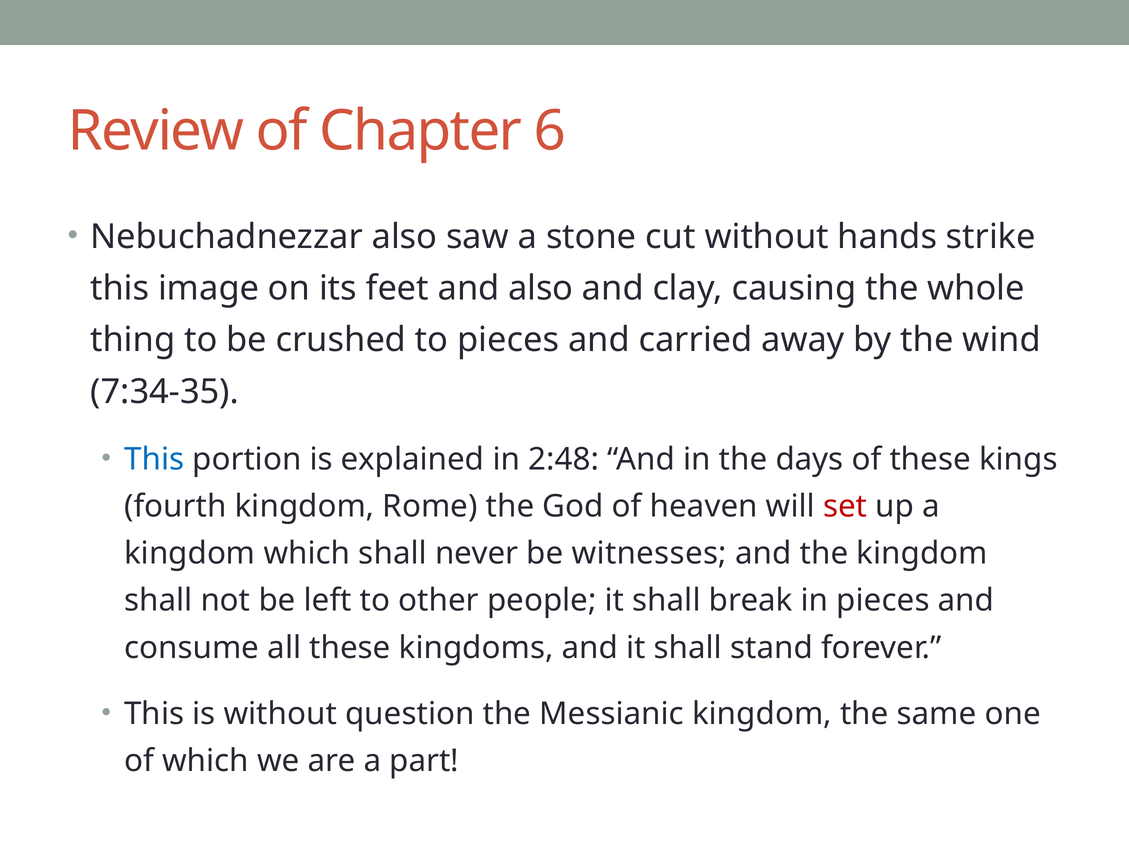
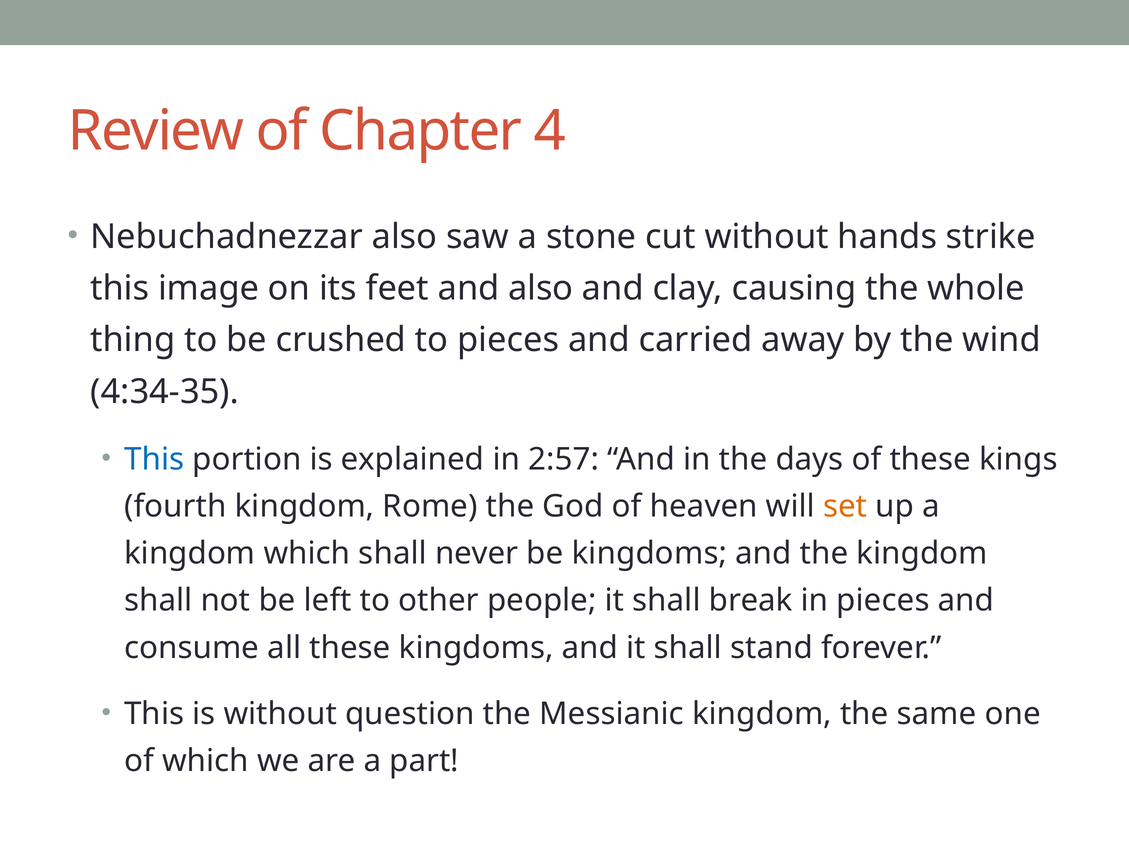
6: 6 -> 4
7:34-35: 7:34-35 -> 4:34-35
2:48: 2:48 -> 2:57
set colour: red -> orange
be witnesses: witnesses -> kingdoms
